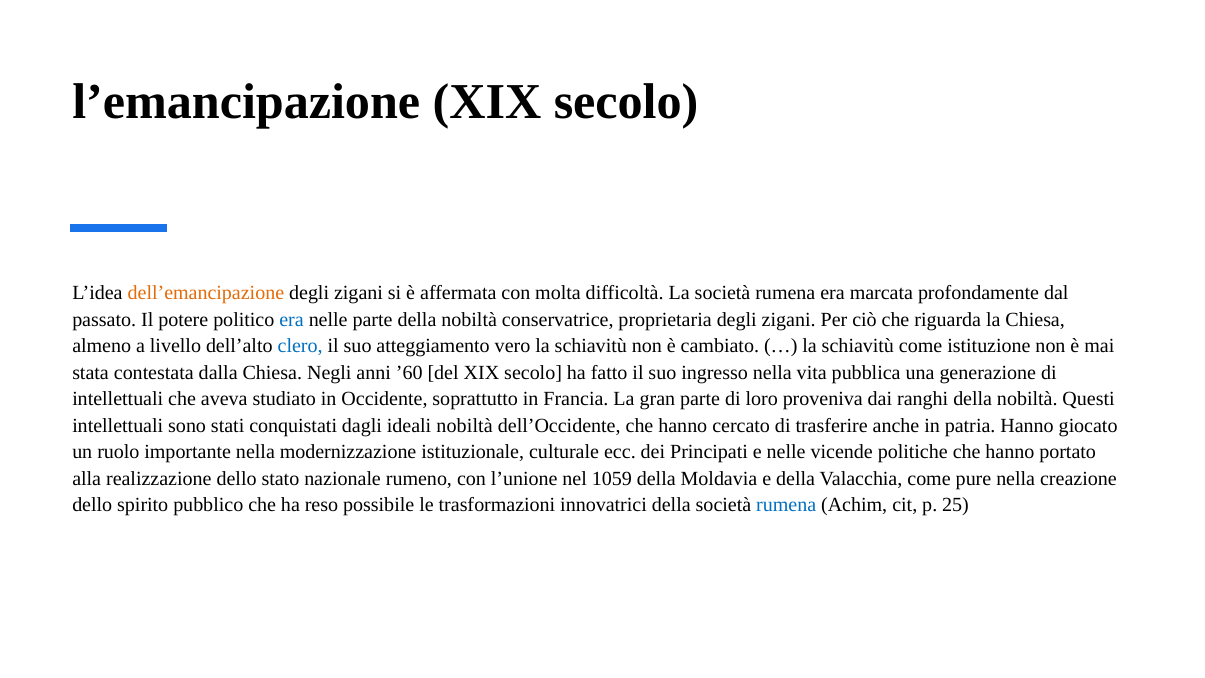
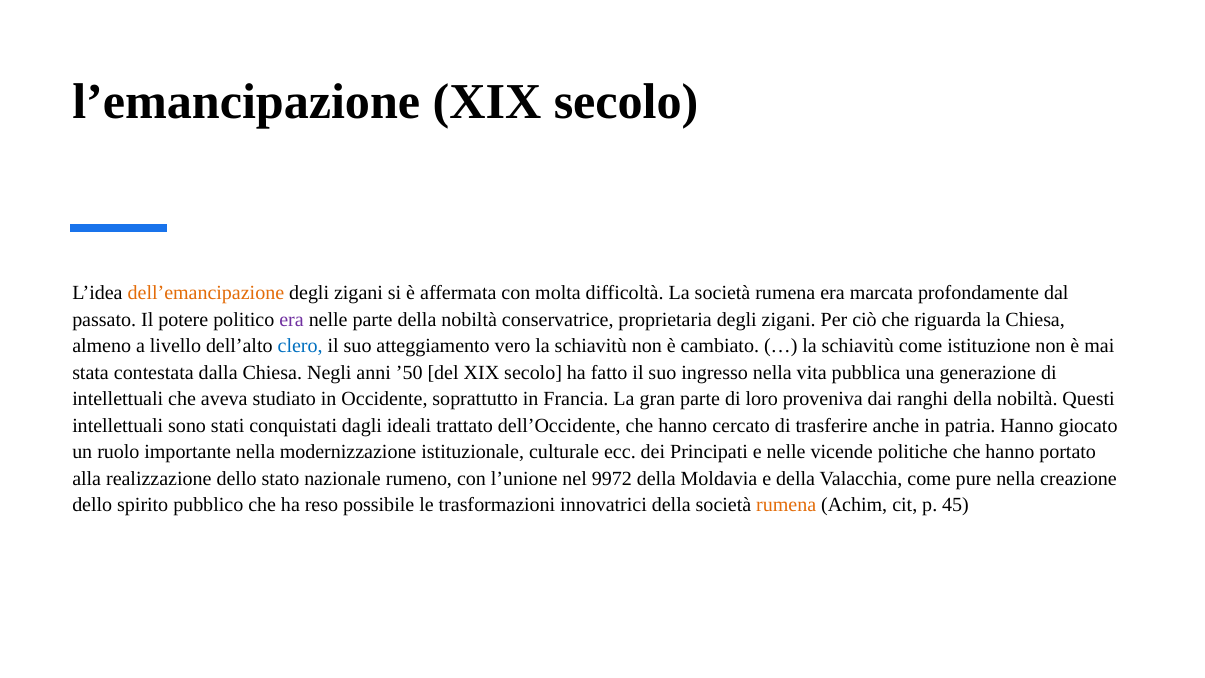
era at (291, 320) colour: blue -> purple
’60: ’60 -> ’50
ideali nobiltà: nobiltà -> trattato
1059: 1059 -> 9972
rumena at (786, 505) colour: blue -> orange
25: 25 -> 45
